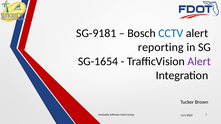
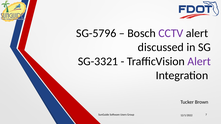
SG-9181: SG-9181 -> SG-5796
CCTV colour: blue -> purple
reporting: reporting -> discussed
SG-1654: SG-1654 -> SG-3321
